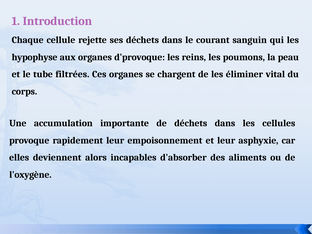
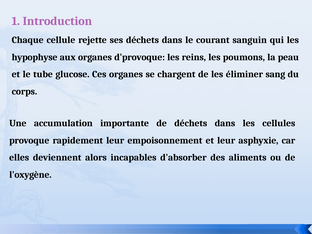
filtrées: filtrées -> glucose
vital: vital -> sang
